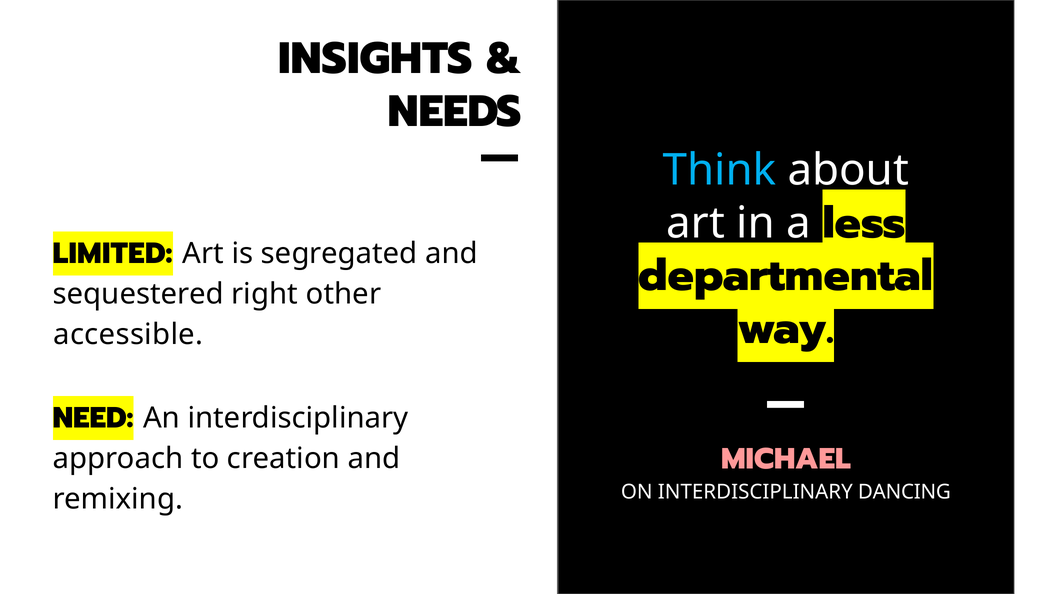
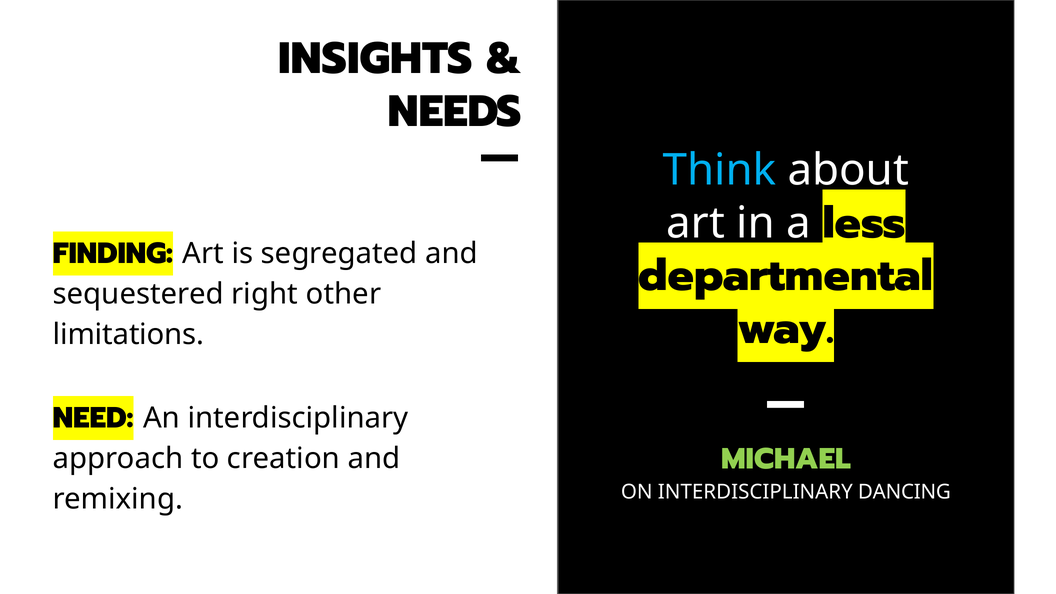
LIMITED: LIMITED -> FINDING
accessible: accessible -> limitations
MICHAEL colour: pink -> light green
